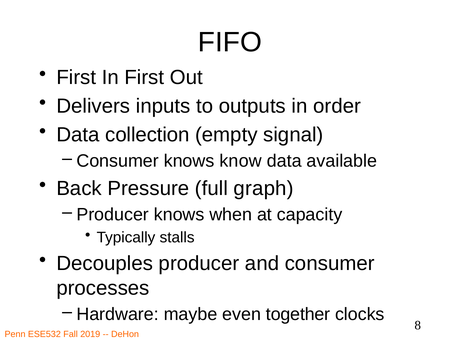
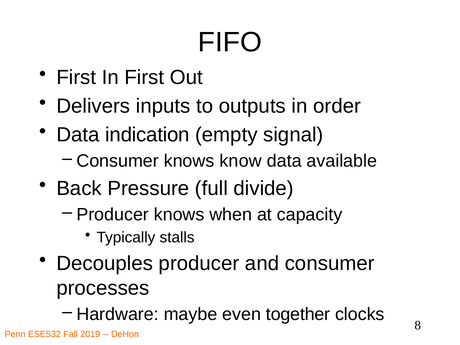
collection: collection -> indication
graph: graph -> divide
